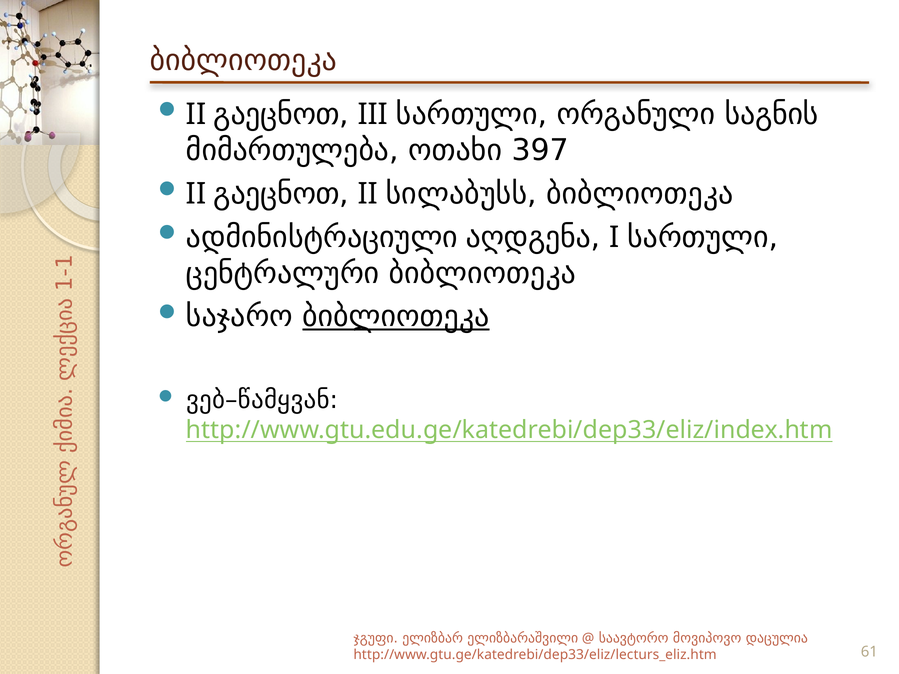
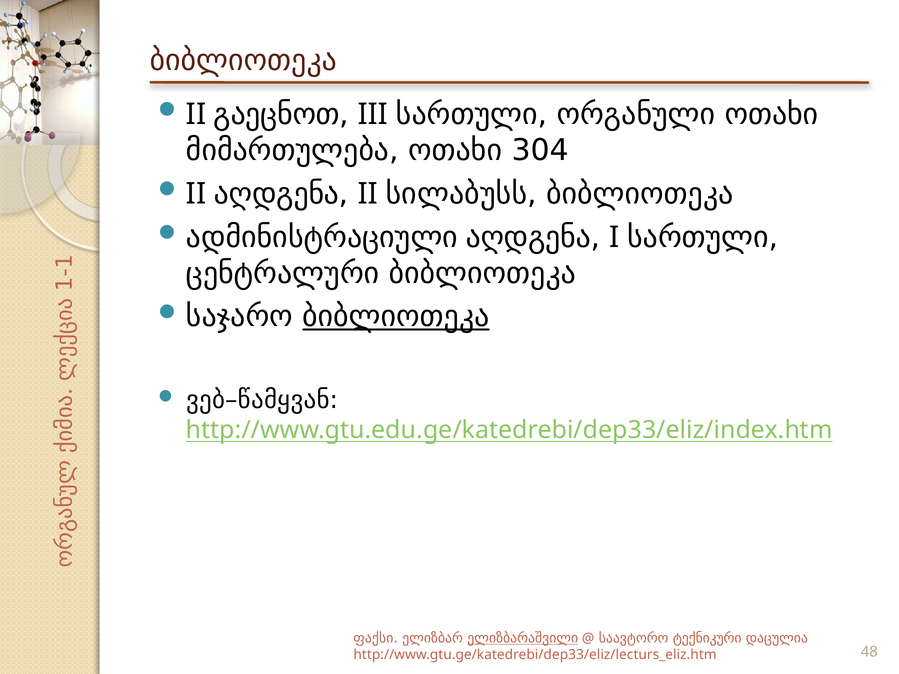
ორგანული საგნის: საგნის -> ოთახი
397: 397 -> 304
გაეცნოთ at (281, 194): გაეცნოთ -> აღდგენა
ჯგუფი: ჯგუფი -> ფაქსი
ელიზბარაშვილი underline: none -> present
მოვიპოვო: მოვიპოვო -> ტექნიკური
61: 61 -> 48
